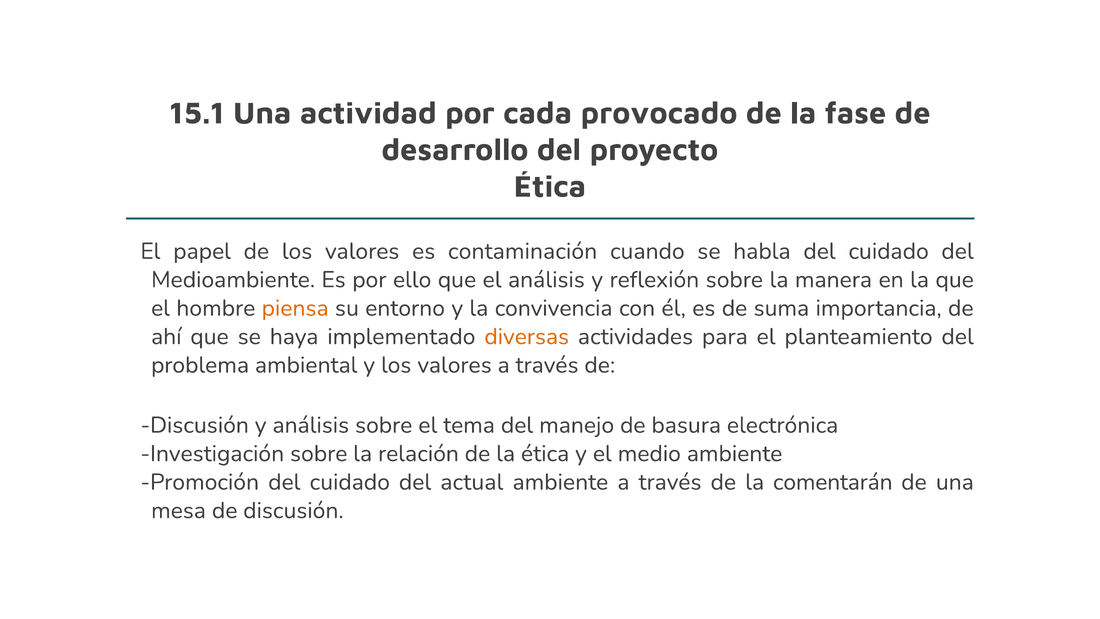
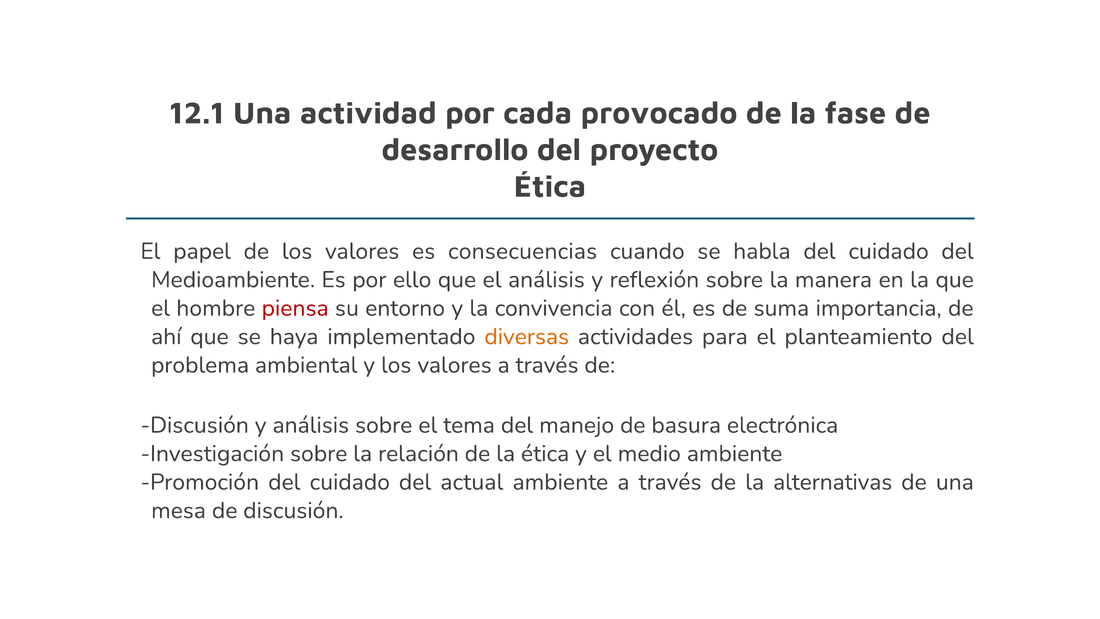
15.1: 15.1 -> 12.1
contaminación: contaminación -> consecuencias
piensa colour: orange -> red
comentarán: comentarán -> alternativas
